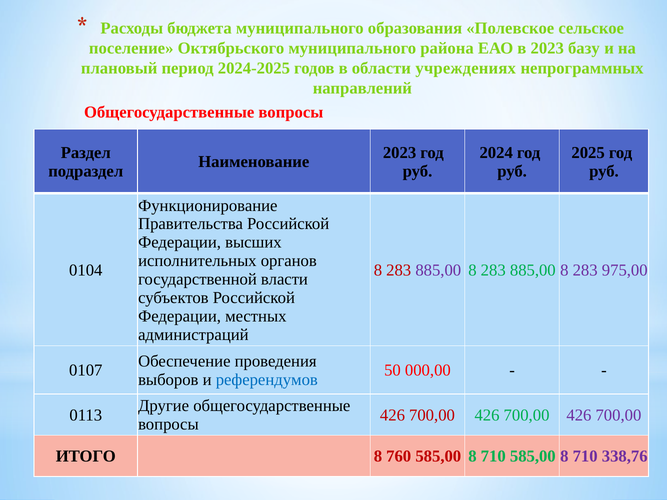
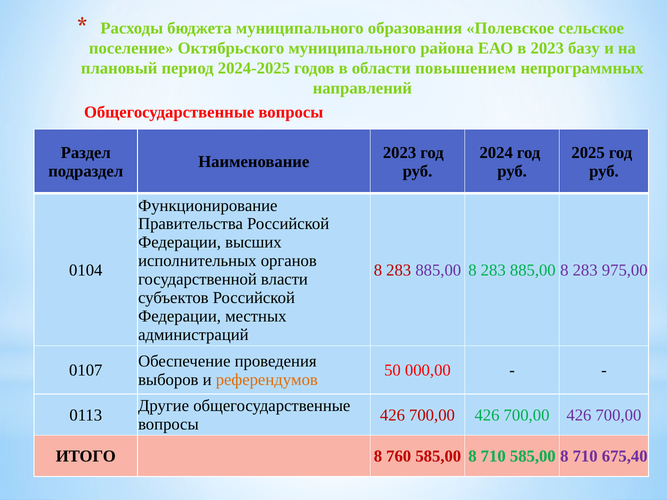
учреждениях: учреждениях -> повышением
референдумов colour: blue -> orange
338,76: 338,76 -> 675,40
